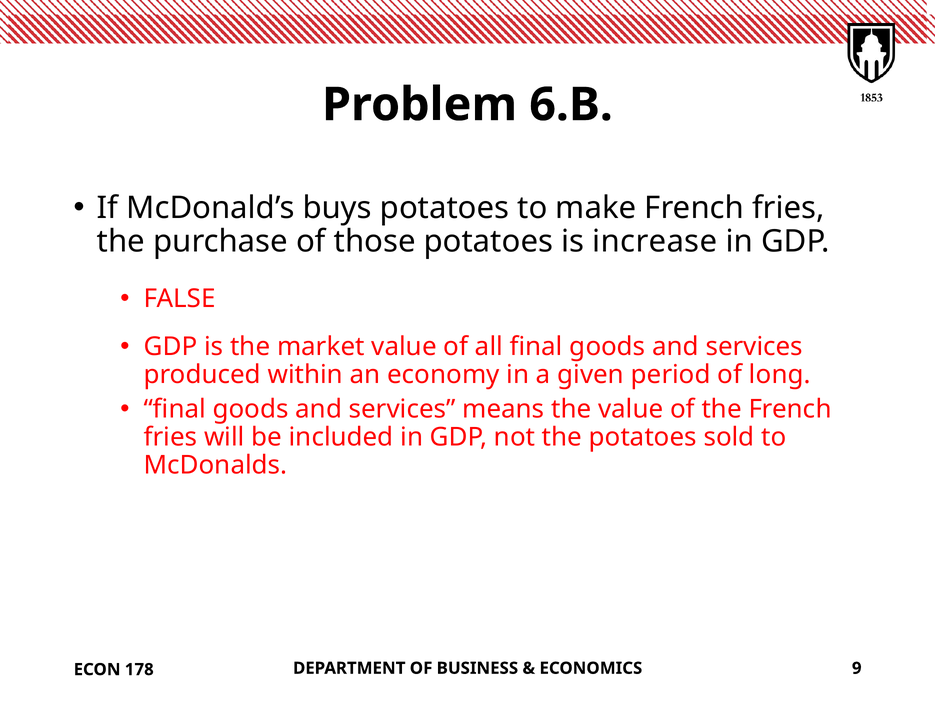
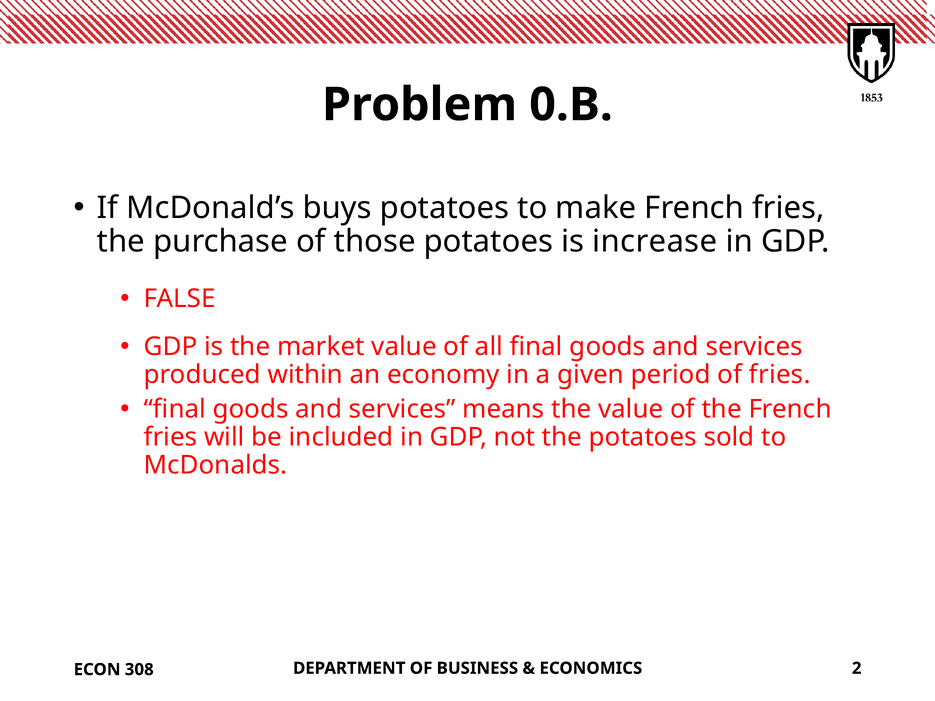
6.B: 6.B -> 0.B
of long: long -> fries
9: 9 -> 2
178: 178 -> 308
